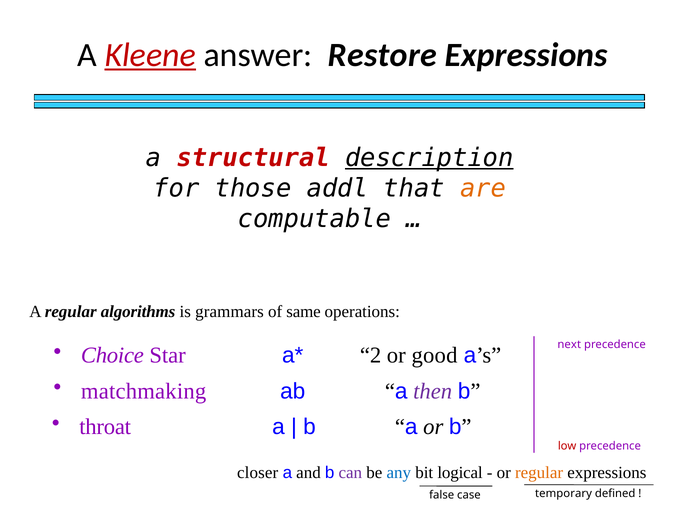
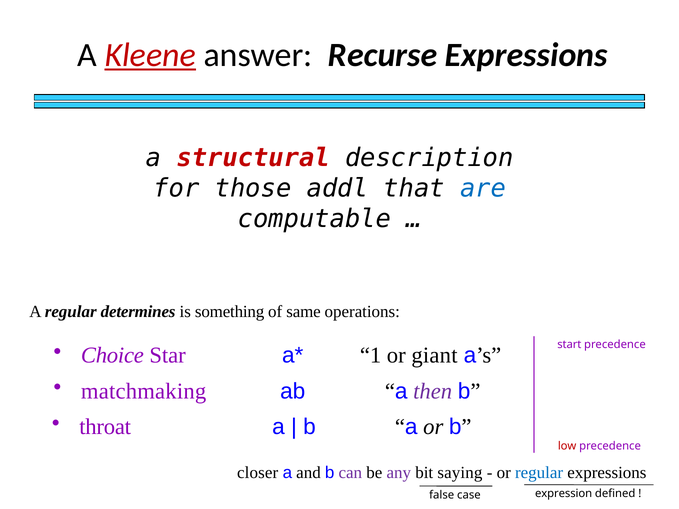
Restore: Restore -> Recurse
description underline: present -> none
are colour: orange -> blue
algorithms: algorithms -> determines
grammars: grammars -> something
next: next -> start
2: 2 -> 1
good: good -> giant
any colour: blue -> purple
logical: logical -> saying
regular at (539, 473) colour: orange -> blue
temporary: temporary -> expression
